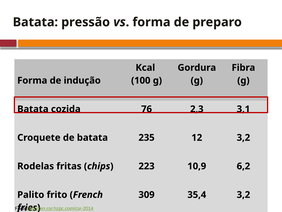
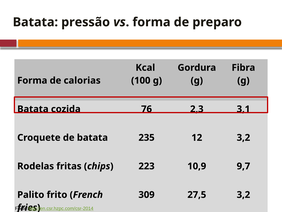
indução: indução -> calorias
6,2: 6,2 -> 9,7
35,4: 35,4 -> 27,5
